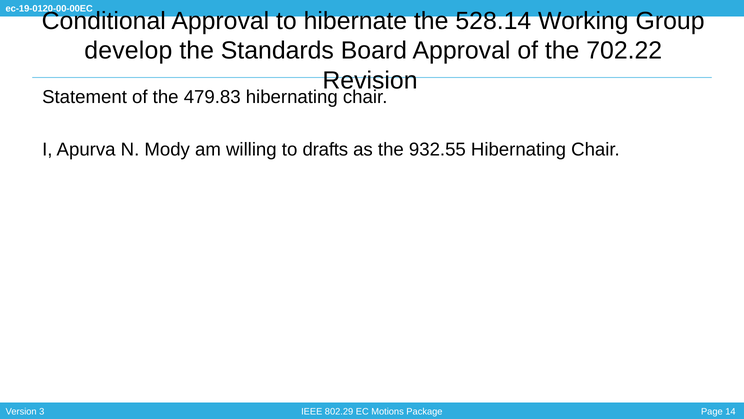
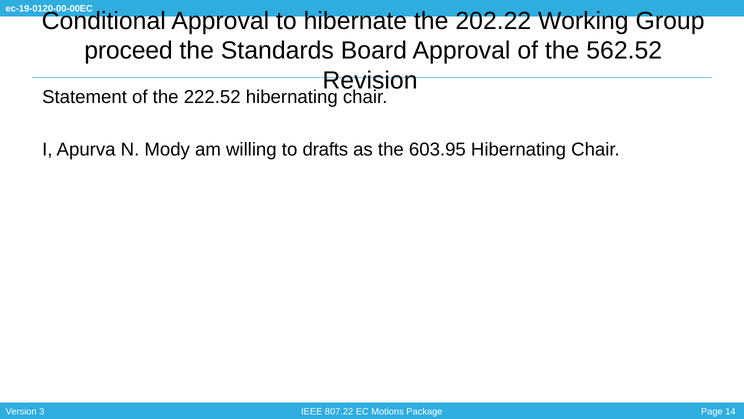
528.14: 528.14 -> 202.22
develop: develop -> proceed
702.22: 702.22 -> 562.52
479.83: 479.83 -> 222.52
932.55: 932.55 -> 603.95
802.29: 802.29 -> 807.22
